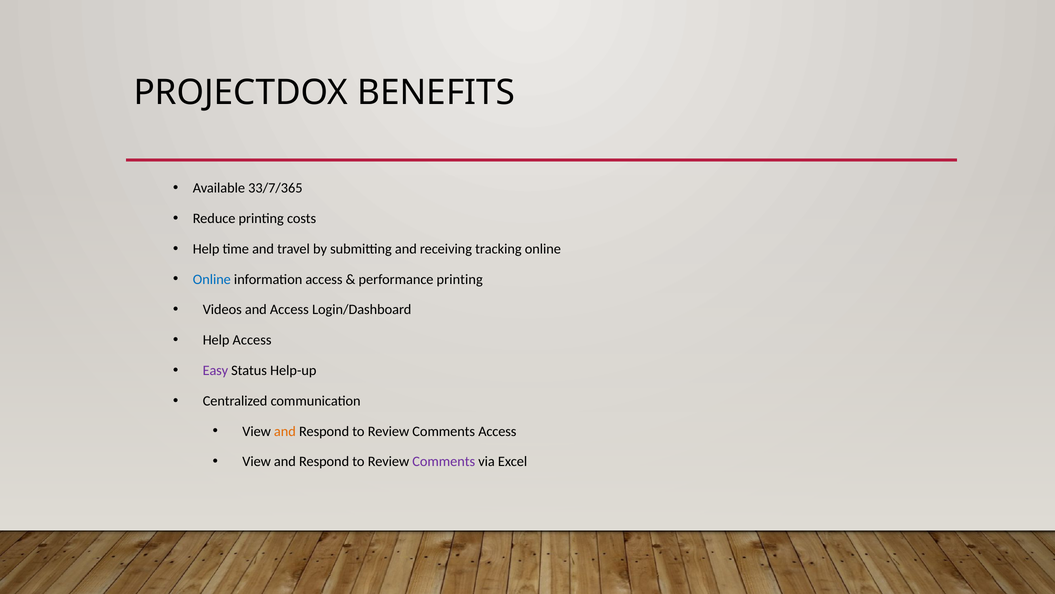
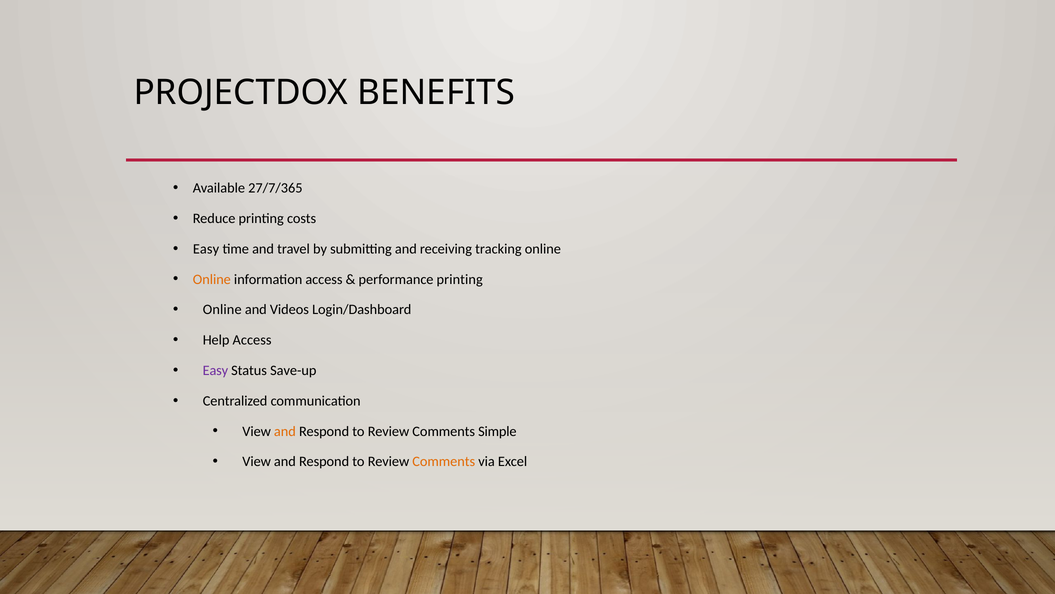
33/7/365: 33/7/365 -> 27/7/365
Help at (206, 249): Help -> Easy
Online at (212, 279) colour: blue -> orange
Videos at (222, 309): Videos -> Online
and Access: Access -> Videos
Help-up: Help-up -> Save-up
Comments Access: Access -> Simple
Comments at (444, 461) colour: purple -> orange
